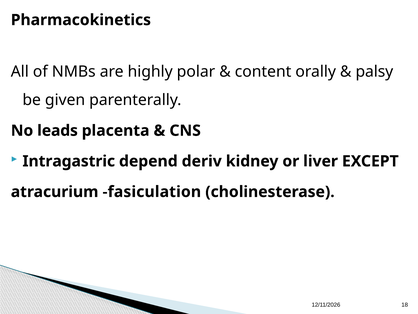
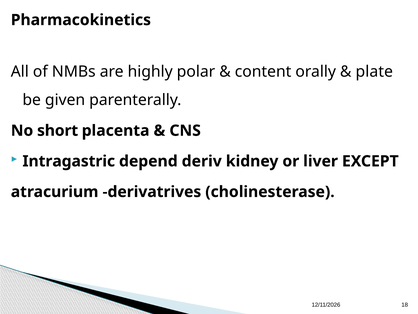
palsy: palsy -> plate
leads: leads -> short
fasiculation: fasiculation -> derivatrives
